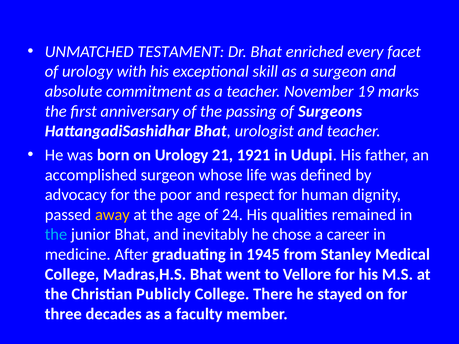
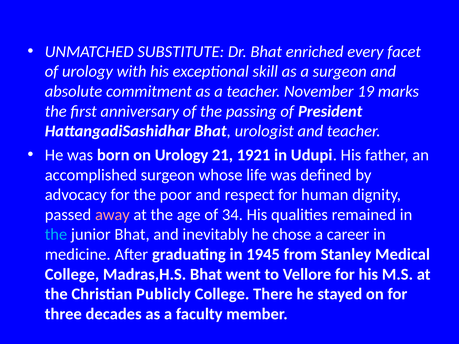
TESTAMENT: TESTAMENT -> SUBSTITUTE
Surgeons: Surgeons -> President
away colour: yellow -> pink
24: 24 -> 34
